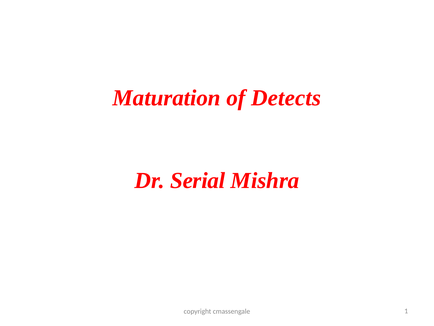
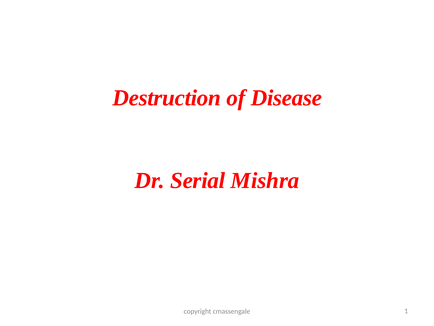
Maturation: Maturation -> Destruction
Detects: Detects -> Disease
